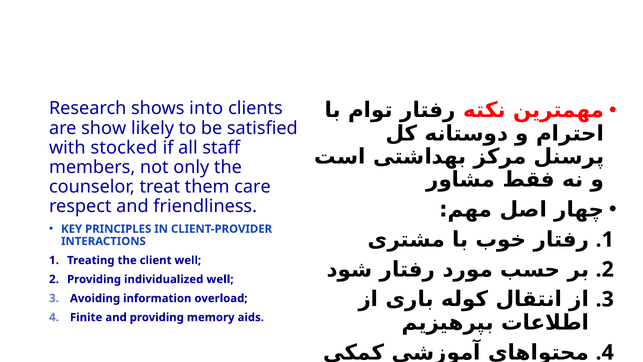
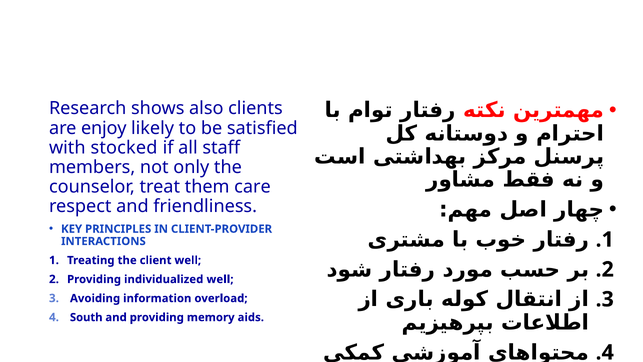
into: into -> also
show: show -> enjoy
Finite: Finite -> South
